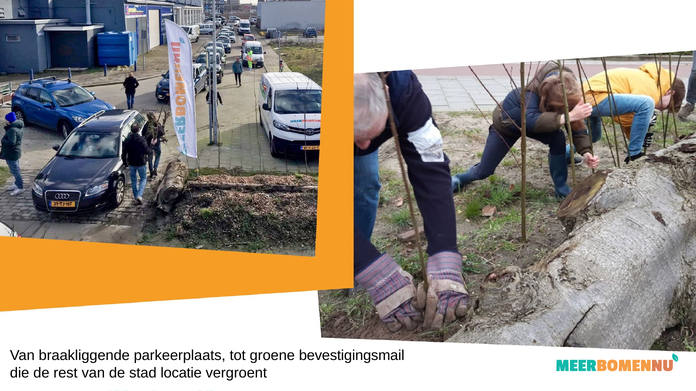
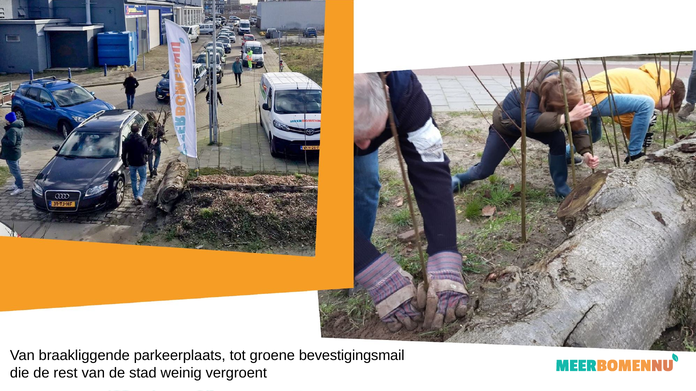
locatie: locatie -> weinig
